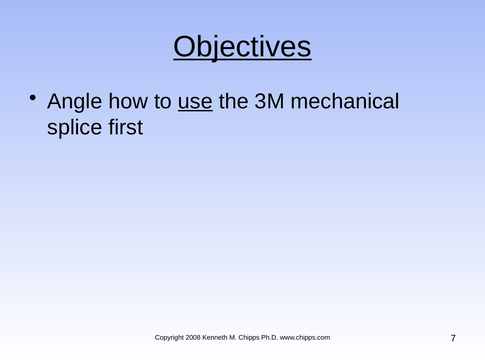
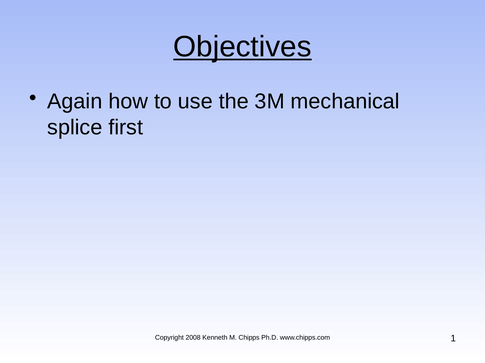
Angle: Angle -> Again
use underline: present -> none
7: 7 -> 1
